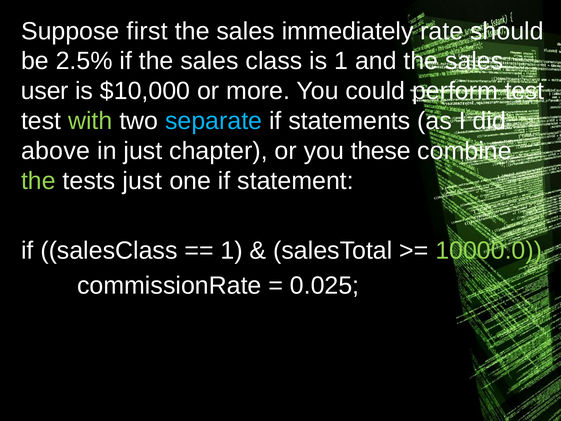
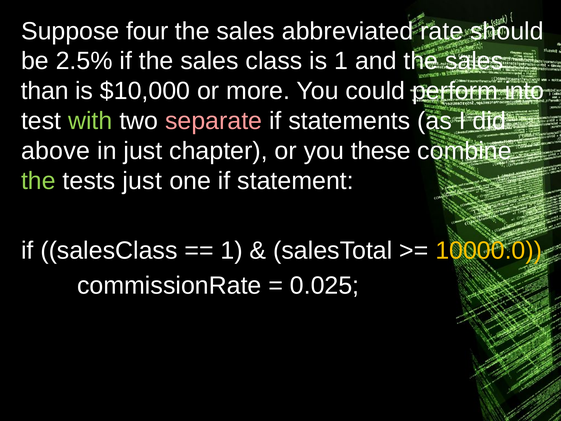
first: first -> four
immediately: immediately -> abbreviated
user: user -> than
perform test: test -> into
separate colour: light blue -> pink
10000.0 colour: light green -> yellow
